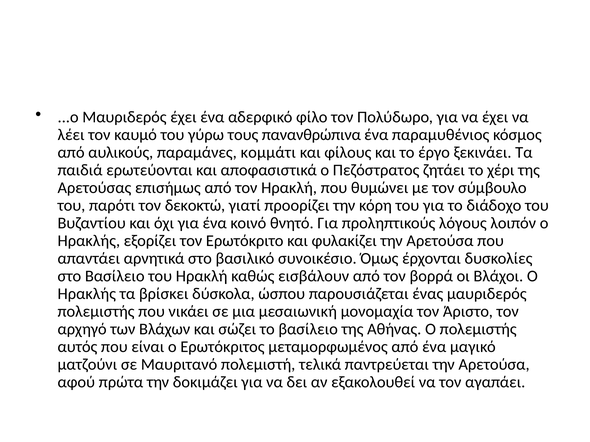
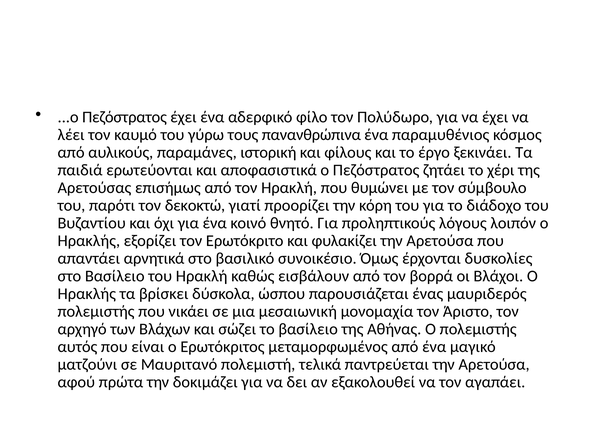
...ο Μαυριδερός: Μαυριδερός -> Πεζόστρατος
κομμάτι: κομμάτι -> ιστορική
